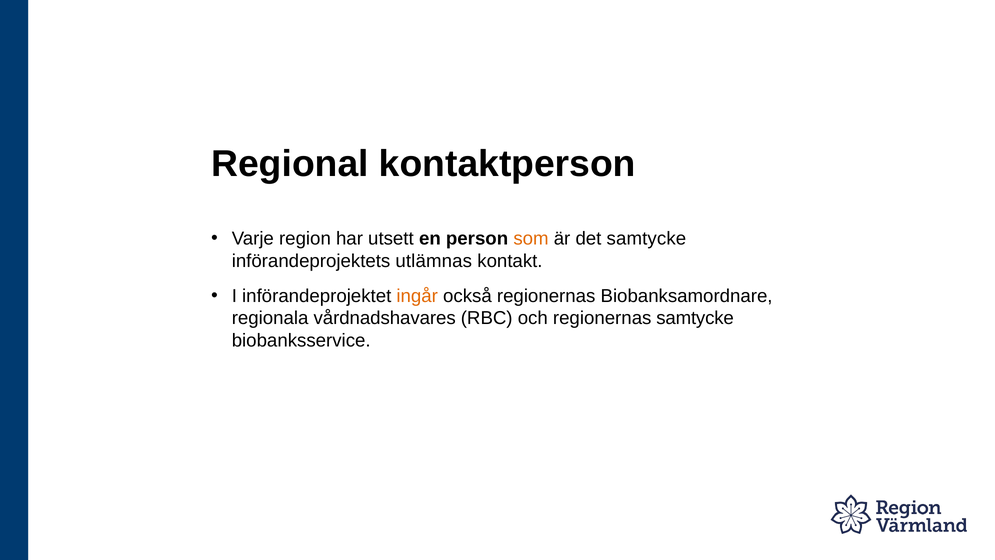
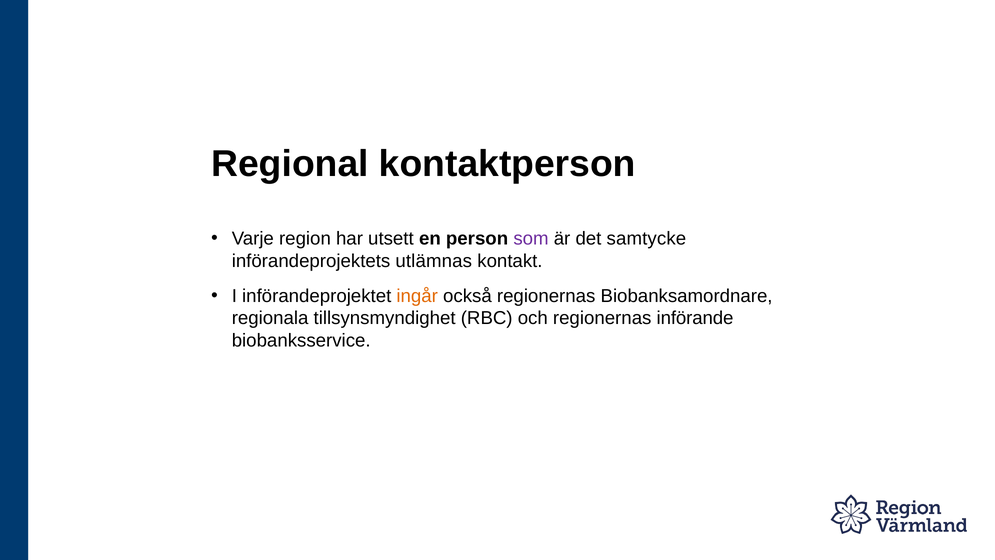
som colour: orange -> purple
vårdnadshavares: vårdnadshavares -> tillsynsmyndighet
regionernas samtycke: samtycke -> införande
